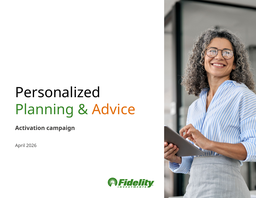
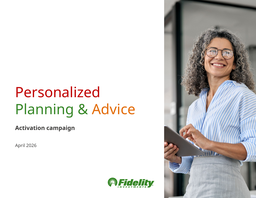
Personalized colour: black -> red
